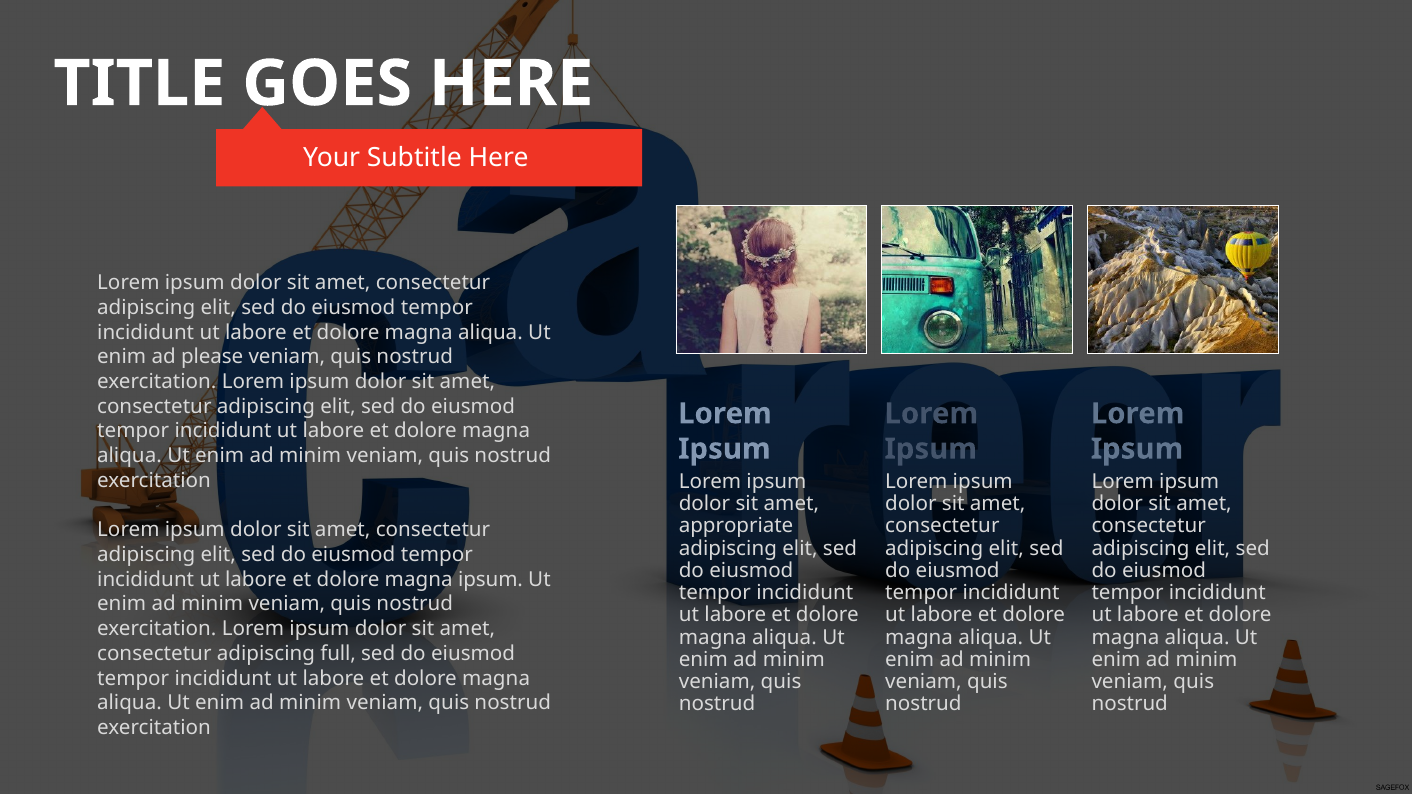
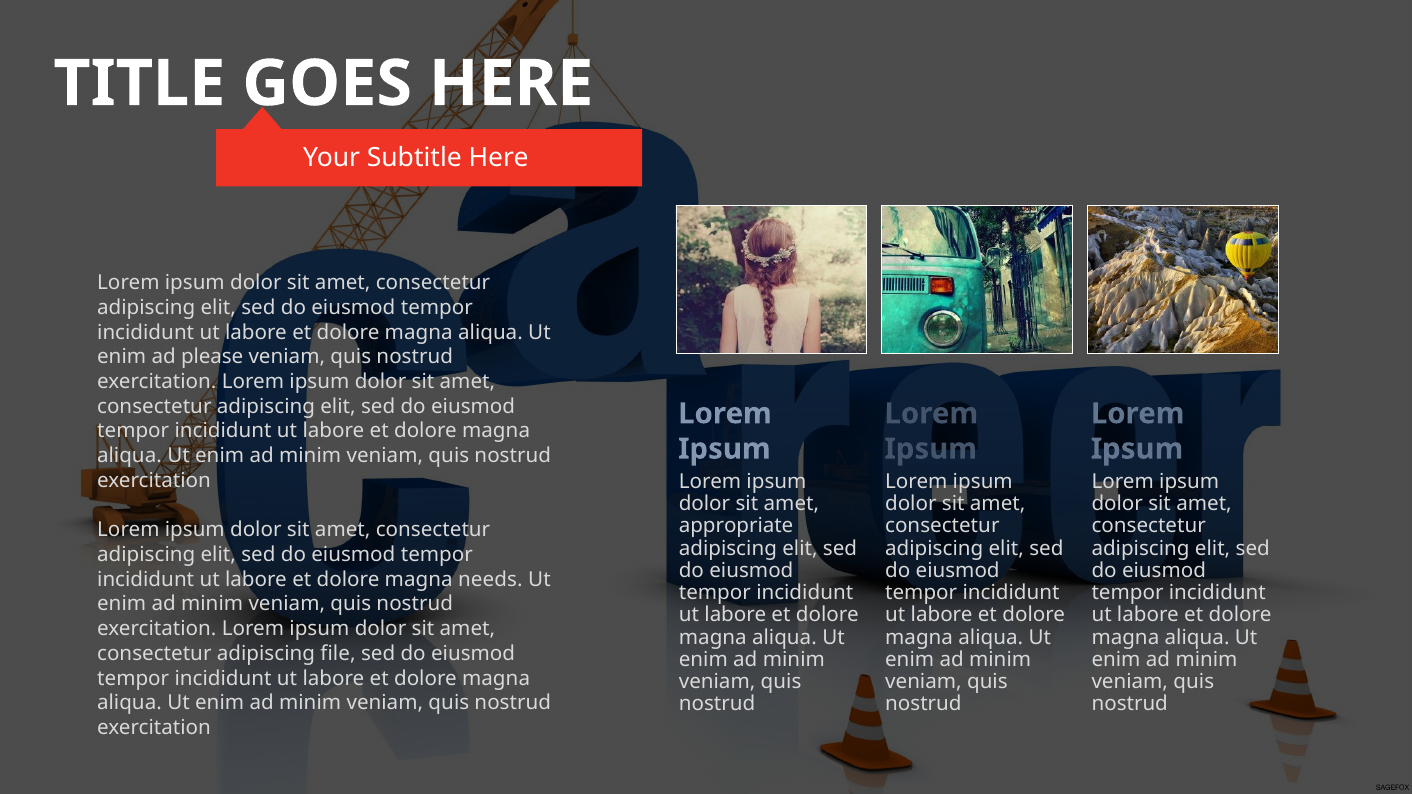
magna ipsum: ipsum -> needs
full: full -> file
